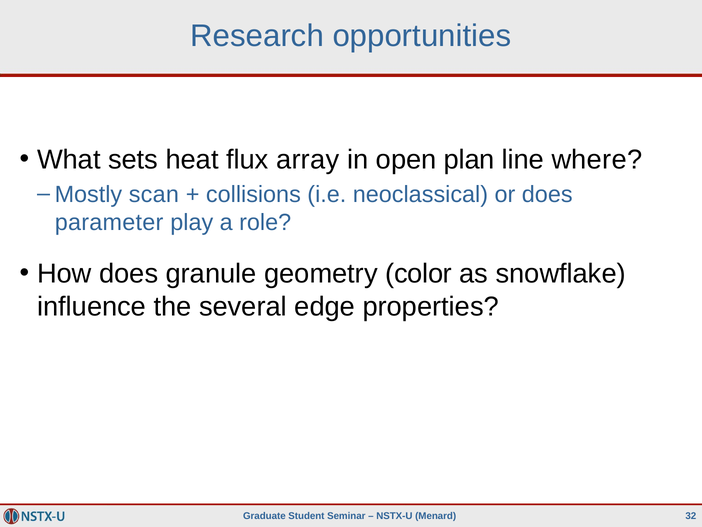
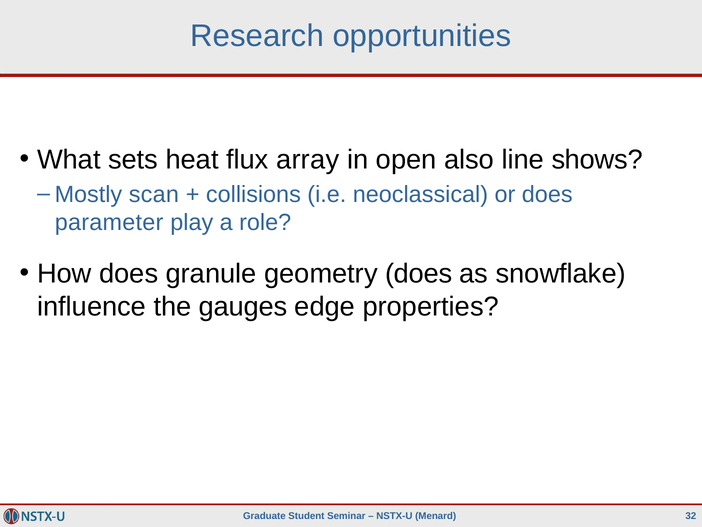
plan: plan -> also
where: where -> shows
geometry color: color -> does
several: several -> gauges
